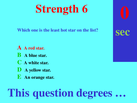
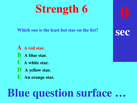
sec colour: light green -> white
This at (19, 93): This -> Blue
degrees: degrees -> surface
